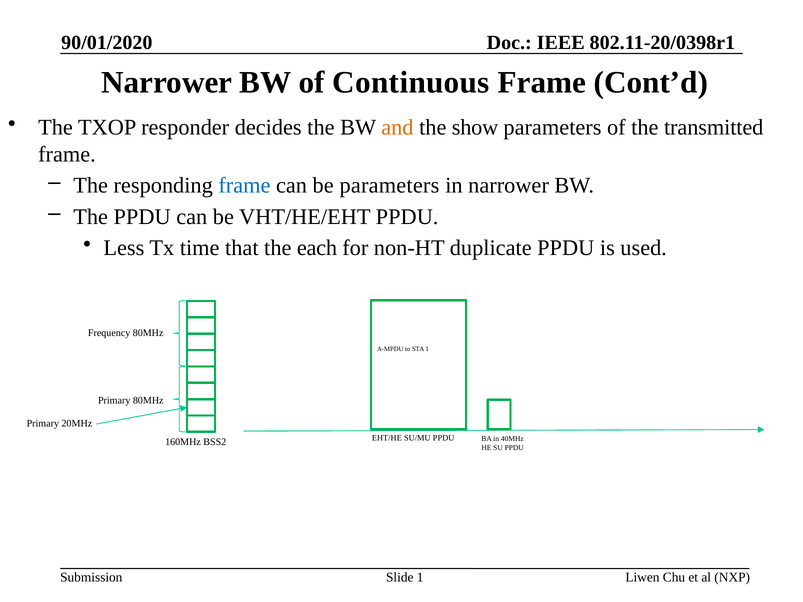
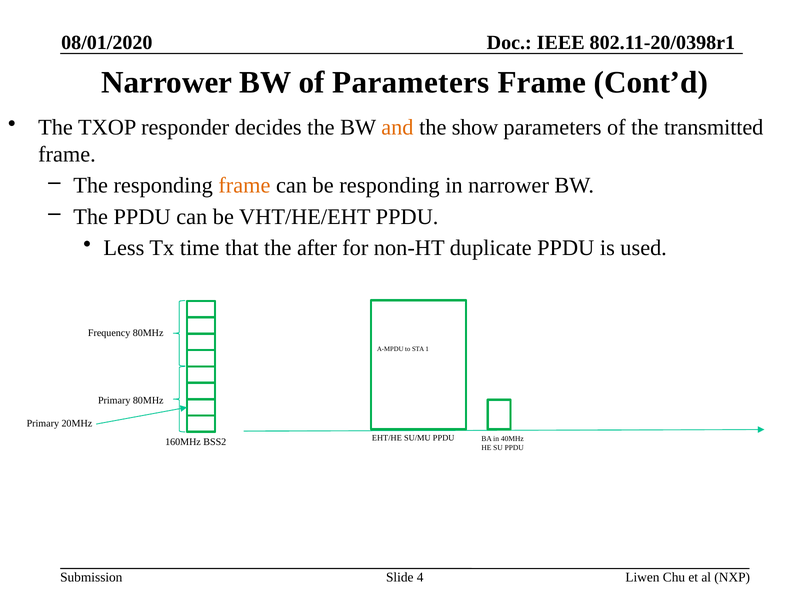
90/01/2020: 90/01/2020 -> 08/01/2020
of Continuous: Continuous -> Parameters
frame at (244, 186) colour: blue -> orange
be parameters: parameters -> responding
each: each -> after
Slide 1: 1 -> 4
